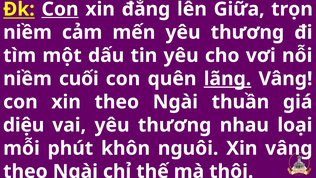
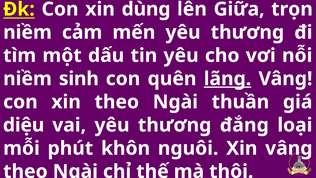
Con at (60, 9) underline: present -> none
đắng: đắng -> dùng
cuối: cuối -> sinh
nhau: nhau -> đắng
